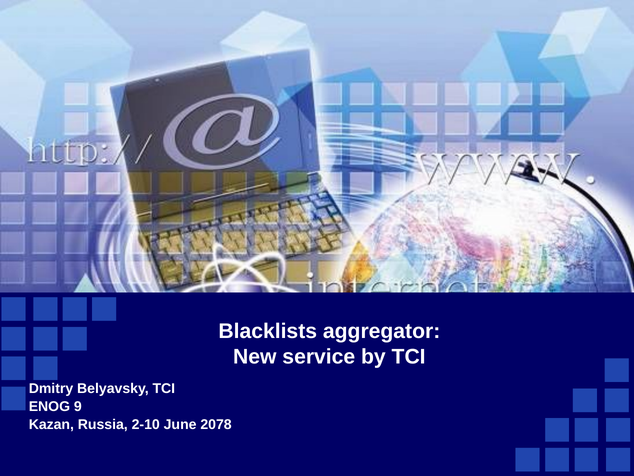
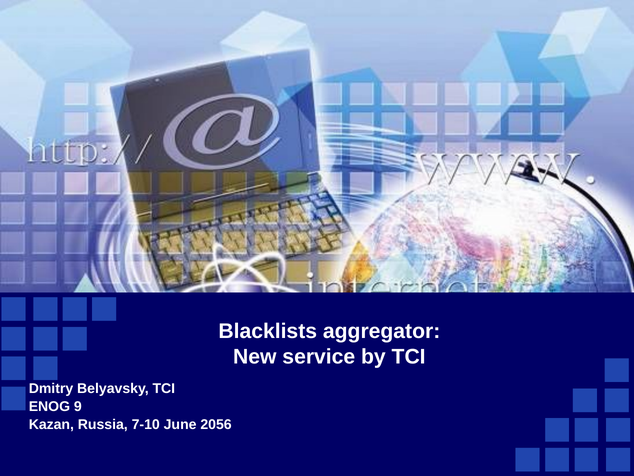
2-10: 2-10 -> 7-10
2078: 2078 -> 2056
